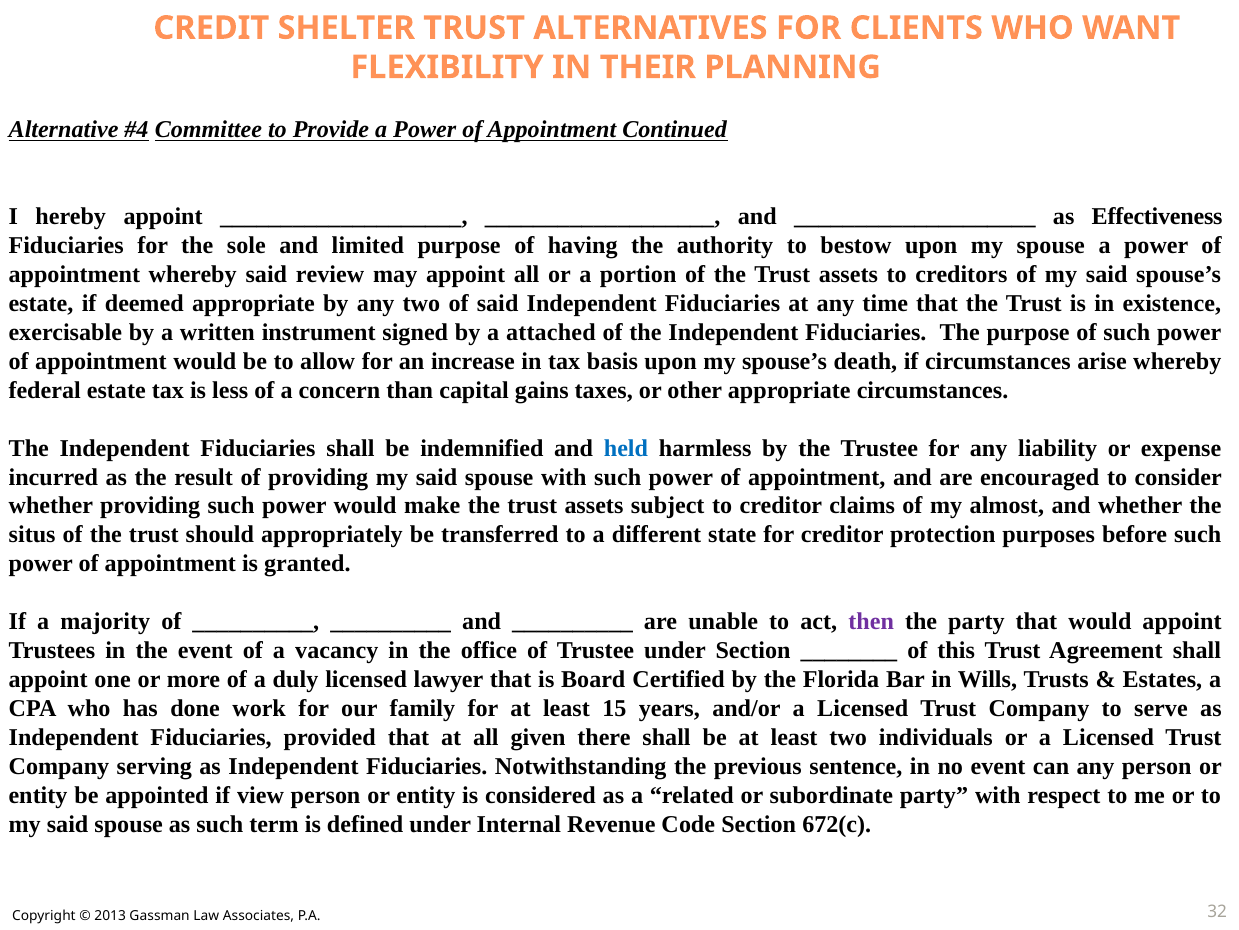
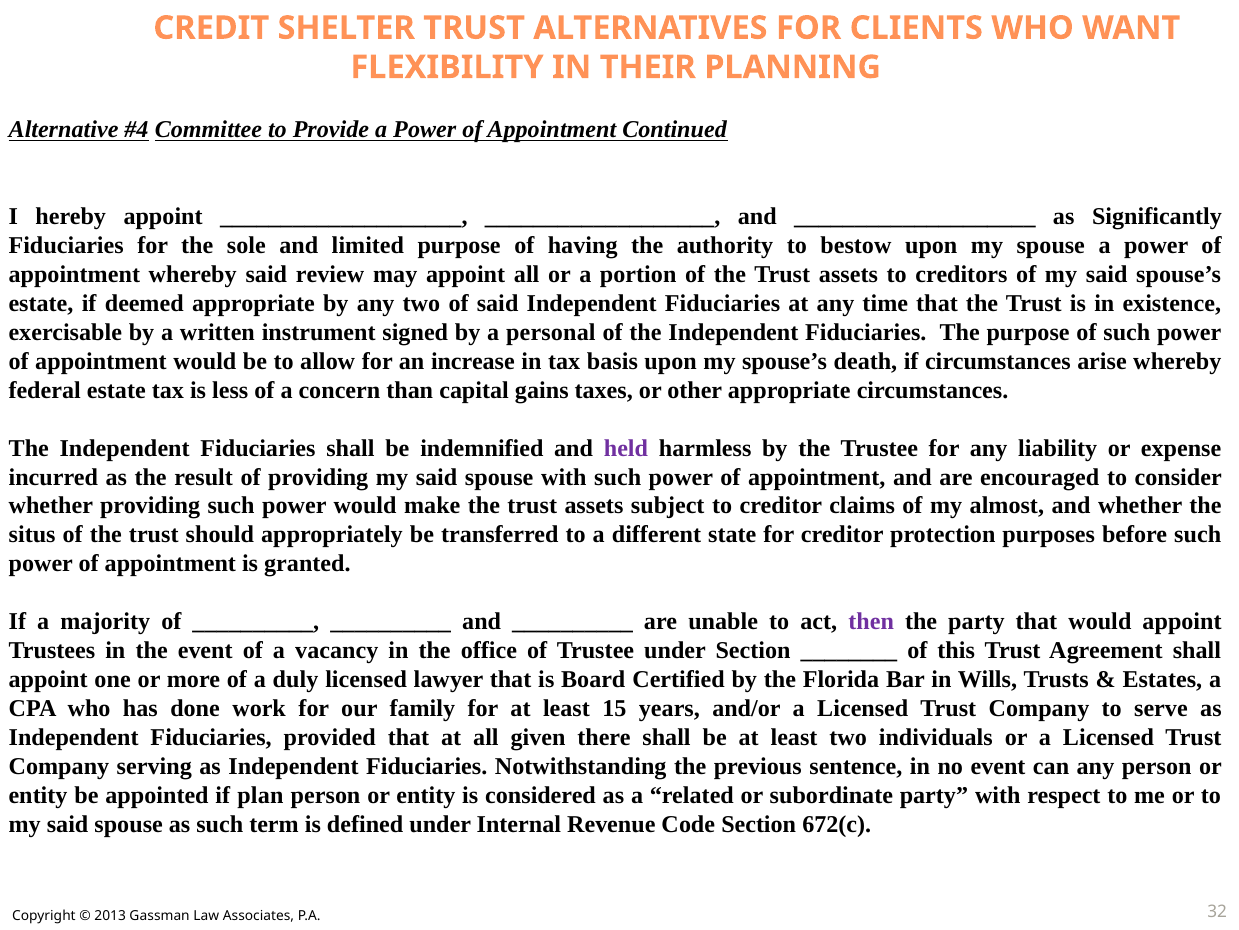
Effectiveness: Effectiveness -> Significantly
attached: attached -> personal
held colour: blue -> purple
view: view -> plan
